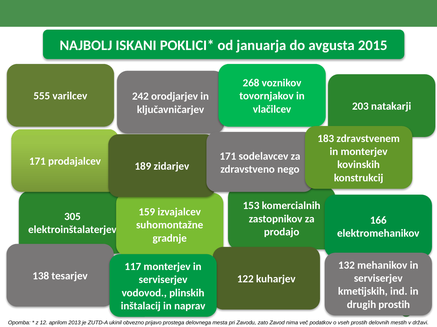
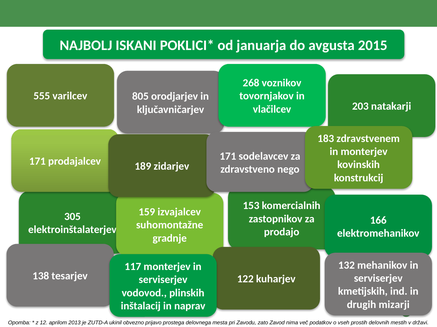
242: 242 -> 805
drugih prostih: prostih -> mizarji
